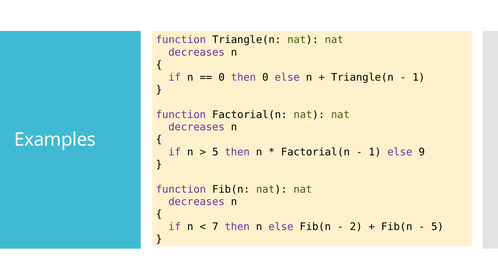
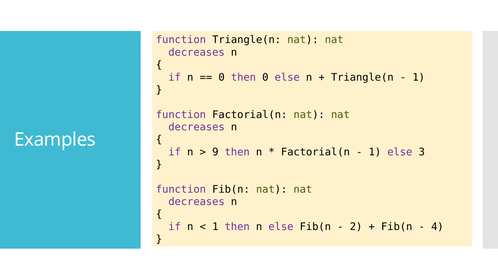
5 at (215, 152): 5 -> 9
9: 9 -> 3
7 at (215, 227): 7 -> 1
5 at (437, 227): 5 -> 4
